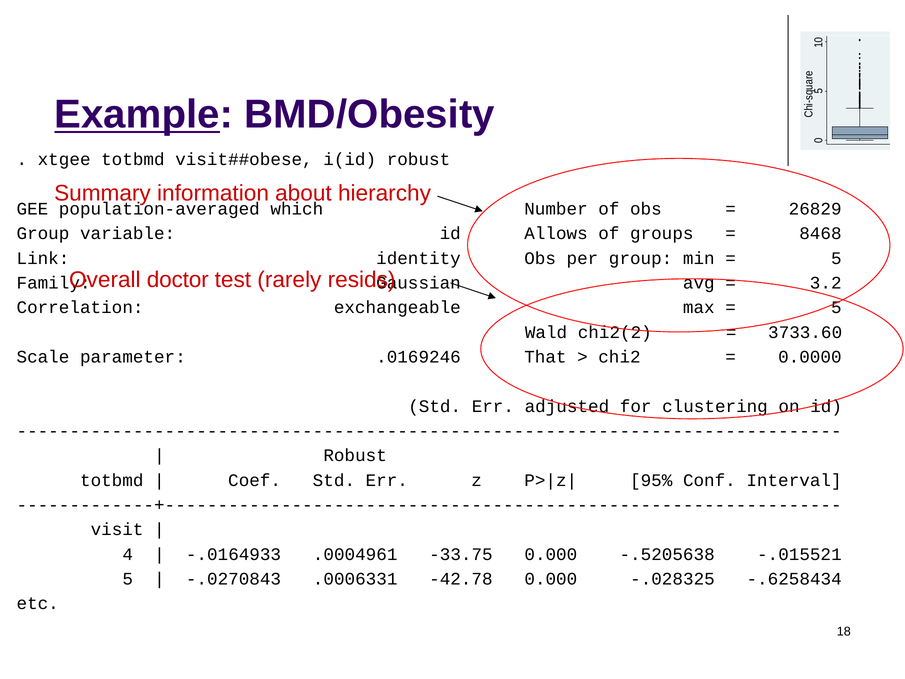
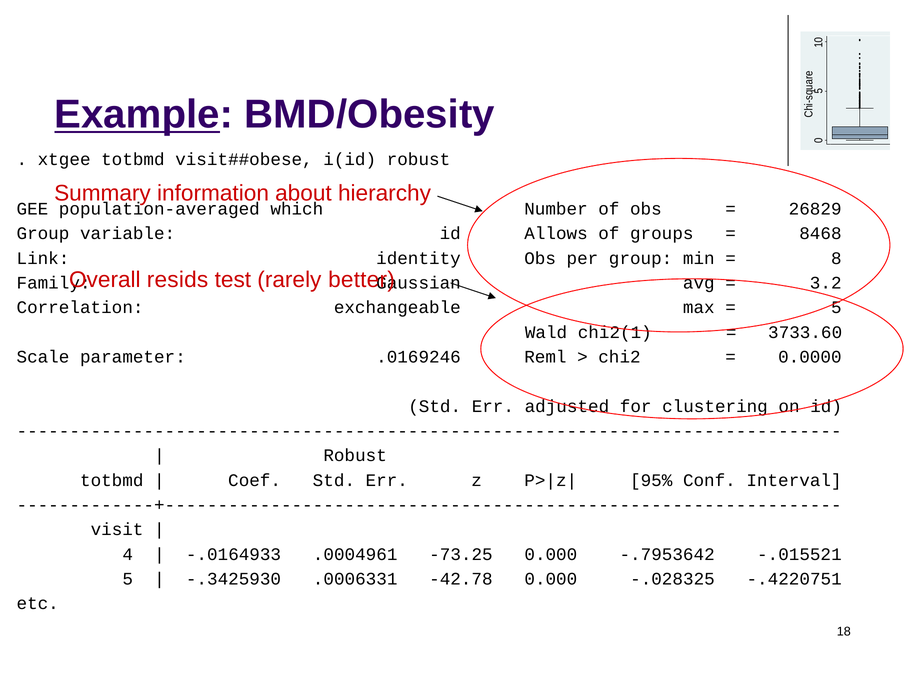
5 at (836, 258): 5 -> 8
doctor: doctor -> resids
resids: resids -> better
chi2(2: chi2(2 -> chi2(1
That: That -> Reml
-33.75: -33.75 -> -73.25
-.5205638: -.5205638 -> -.7953642
-.0270843: -.0270843 -> -.3425930
-.6258434: -.6258434 -> -.4220751
